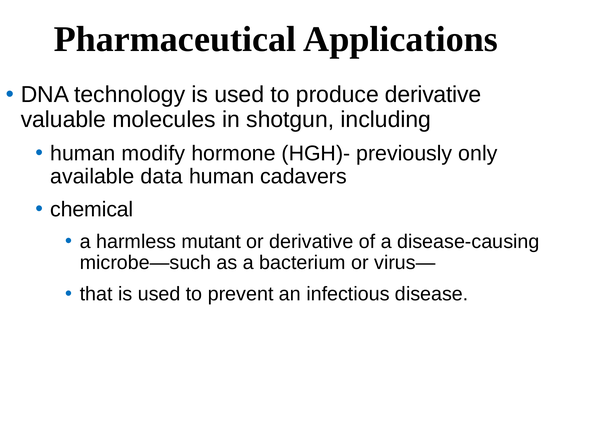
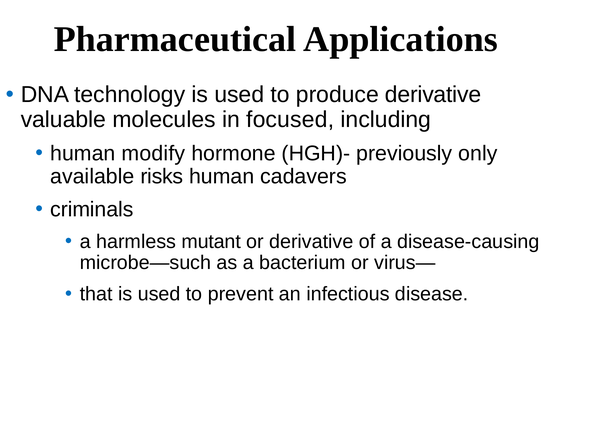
shotgun: shotgun -> focused
data: data -> risks
chemical: chemical -> criminals
